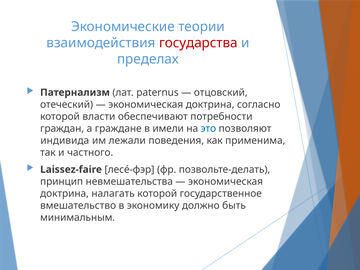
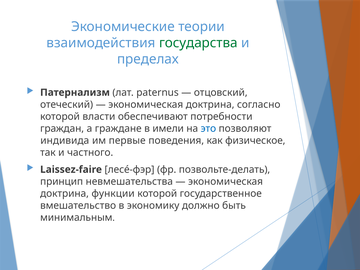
государства colour: red -> green
лежали: лежали -> первые
применима: применима -> физическое
налагать: налагать -> функции
